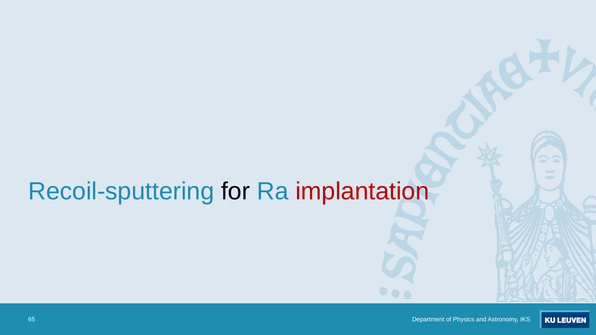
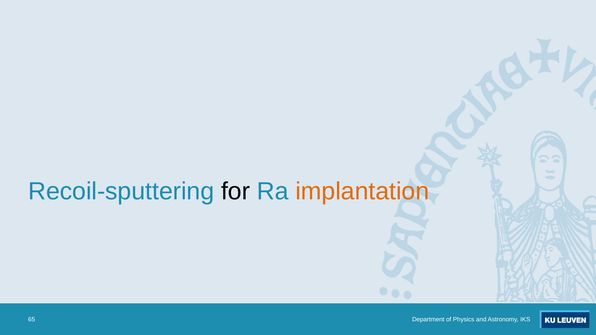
implantation colour: red -> orange
